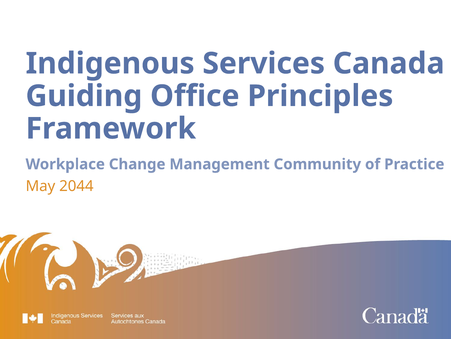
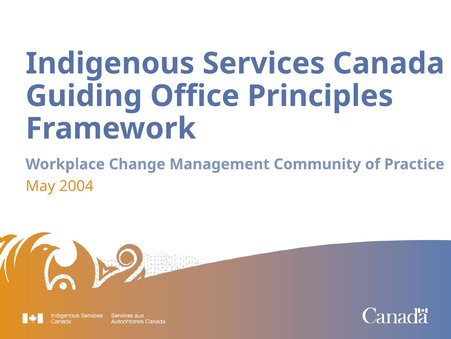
2044: 2044 -> 2004
